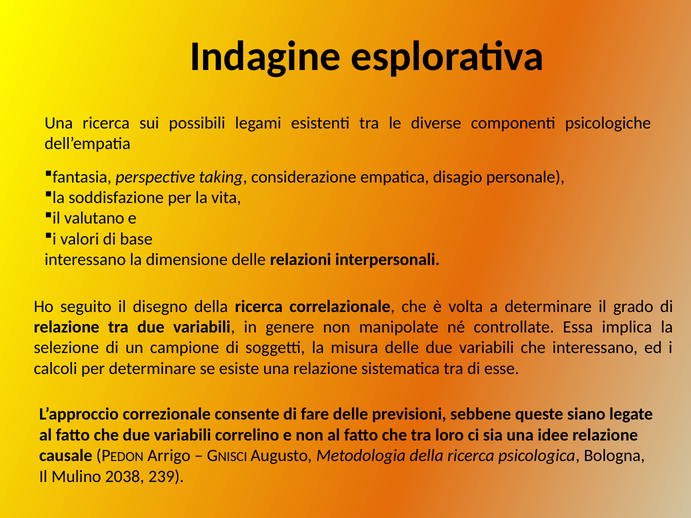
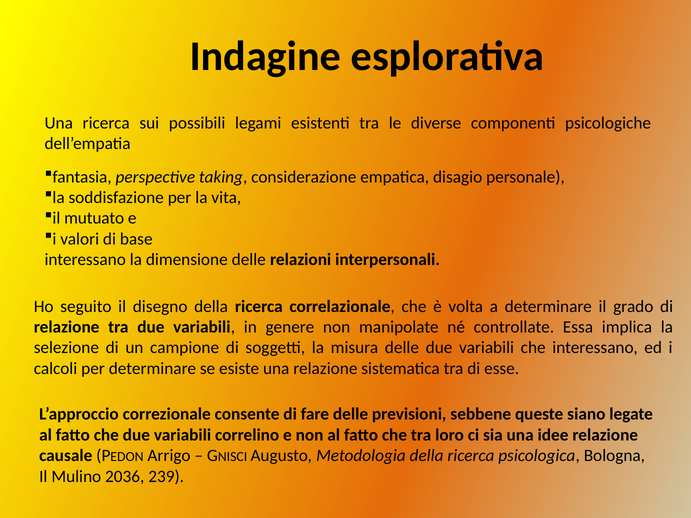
valutano: valutano -> mutuato
2038: 2038 -> 2036
